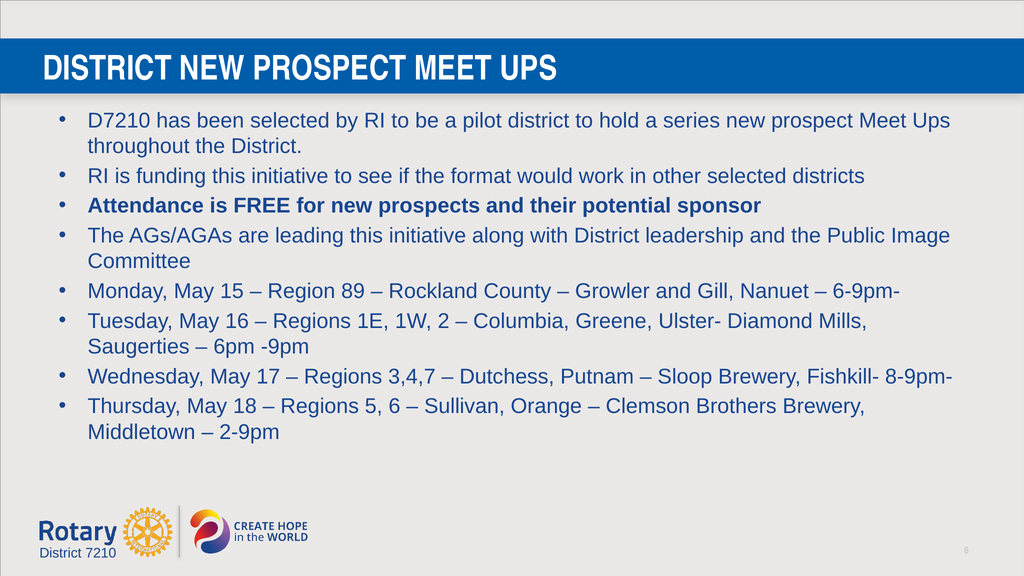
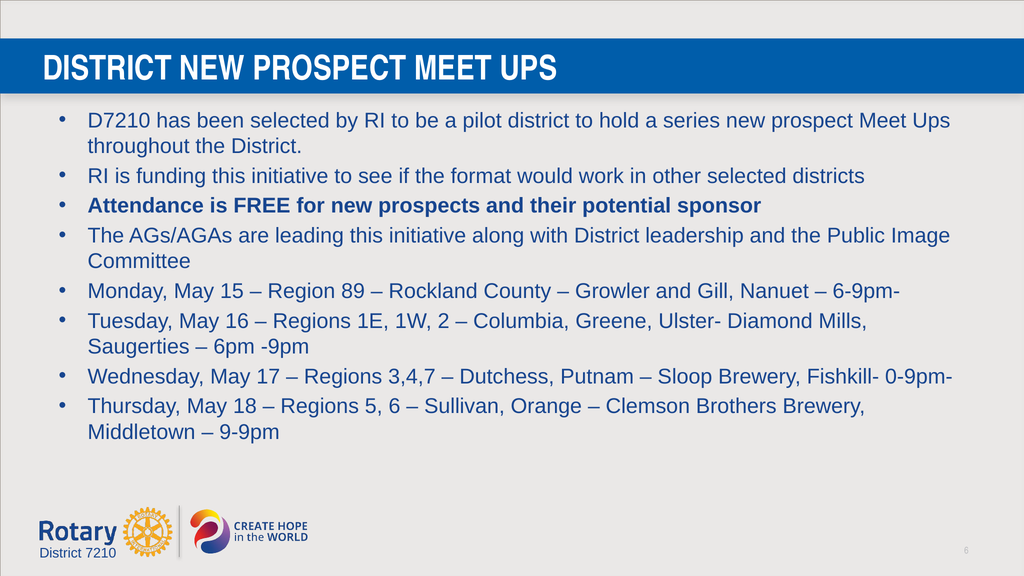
8-9pm-: 8-9pm- -> 0-9pm-
2-9pm: 2-9pm -> 9-9pm
